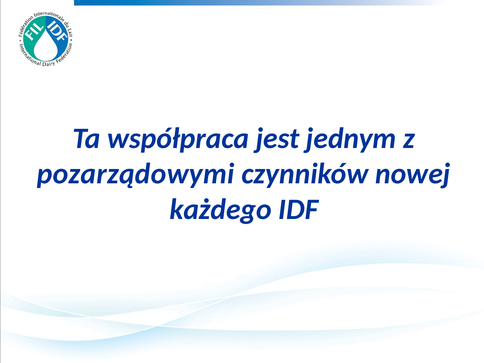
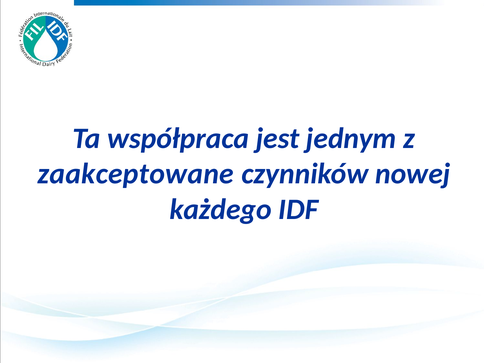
pozarządowymi: pozarządowymi -> zaakceptowane
